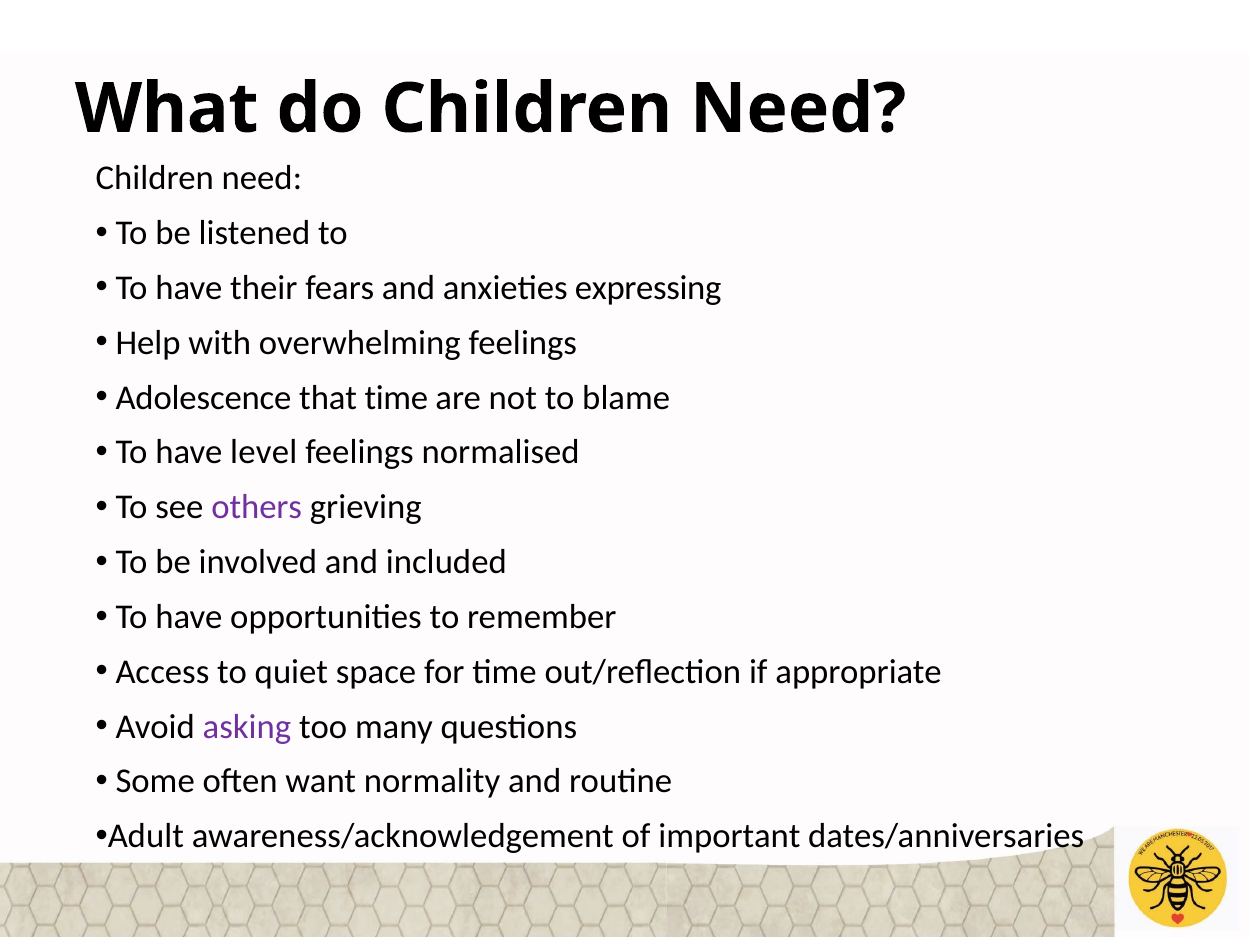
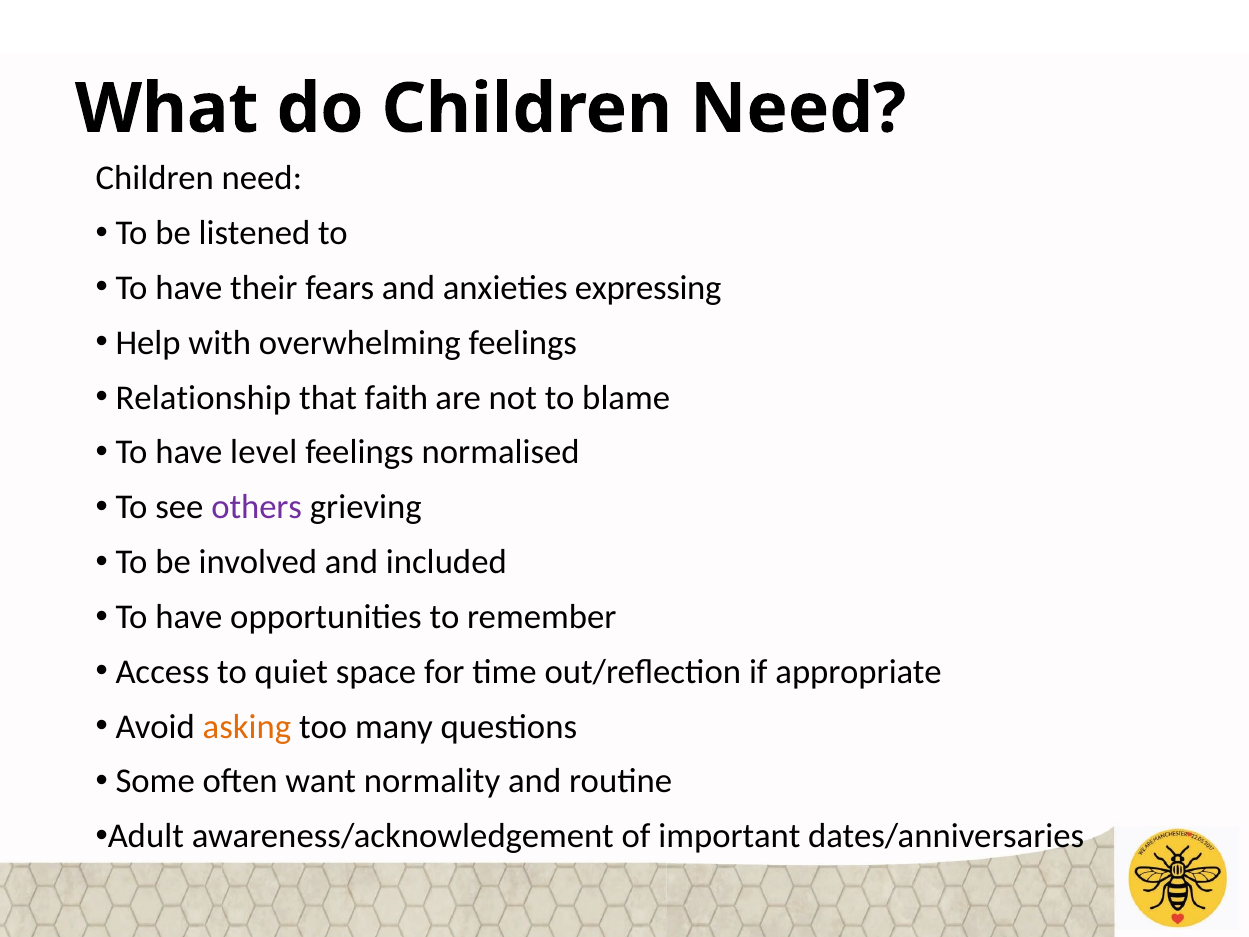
Adolescence: Adolescence -> Relationship
that time: time -> faith
asking colour: purple -> orange
